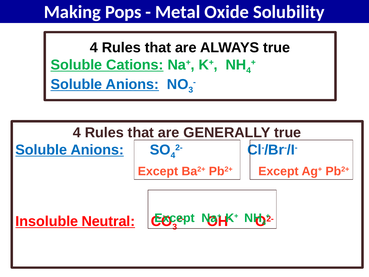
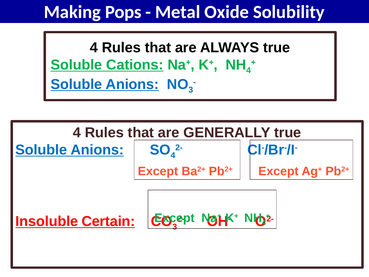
Neutral: Neutral -> Certain
